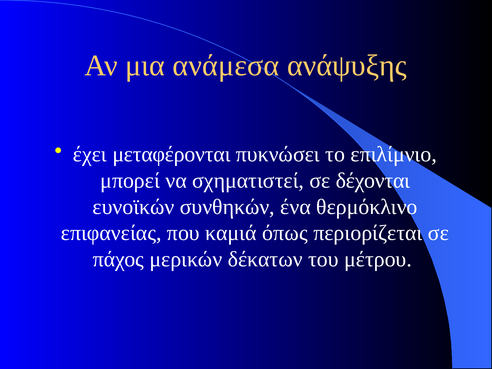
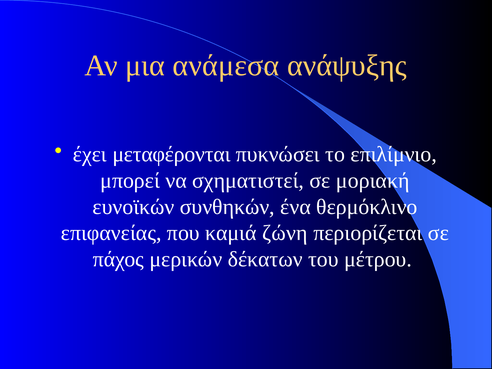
δέχονται: δέχονται -> μοριακή
όπως: όπως -> ζώνη
